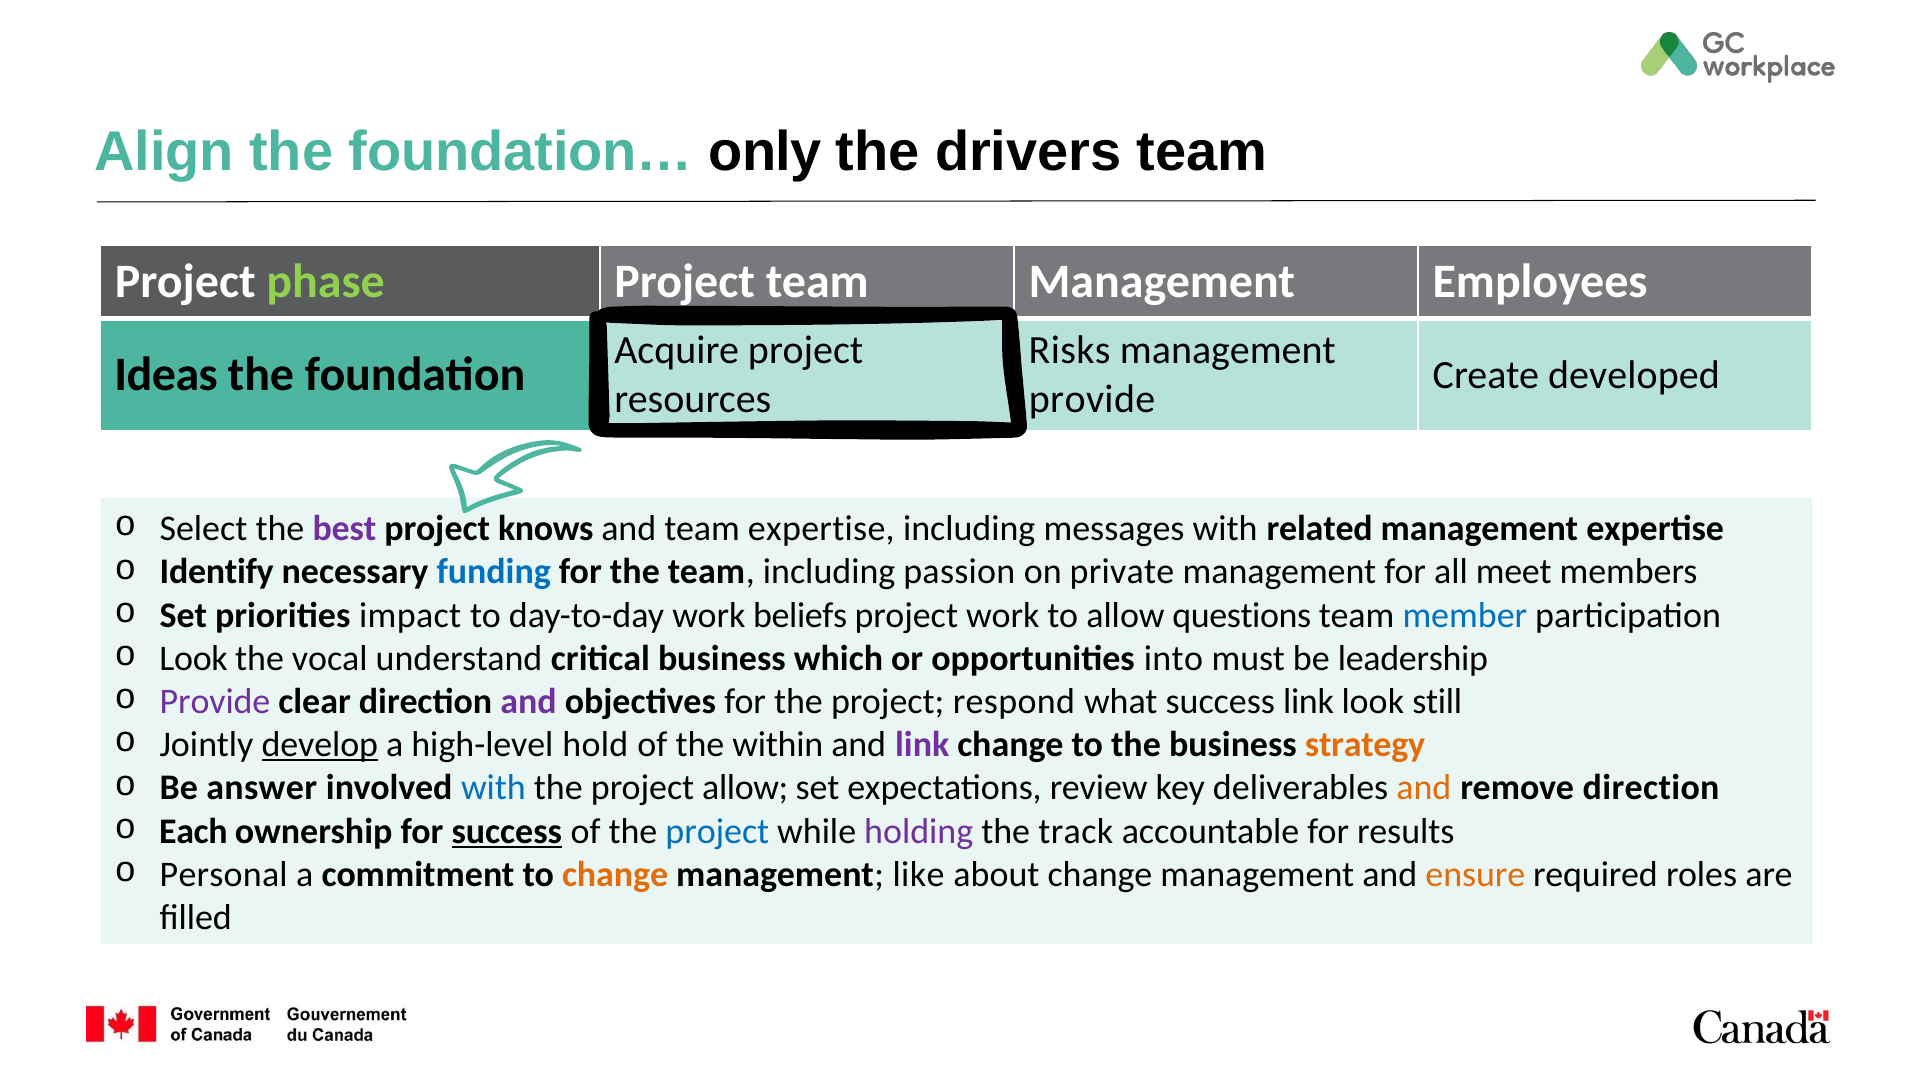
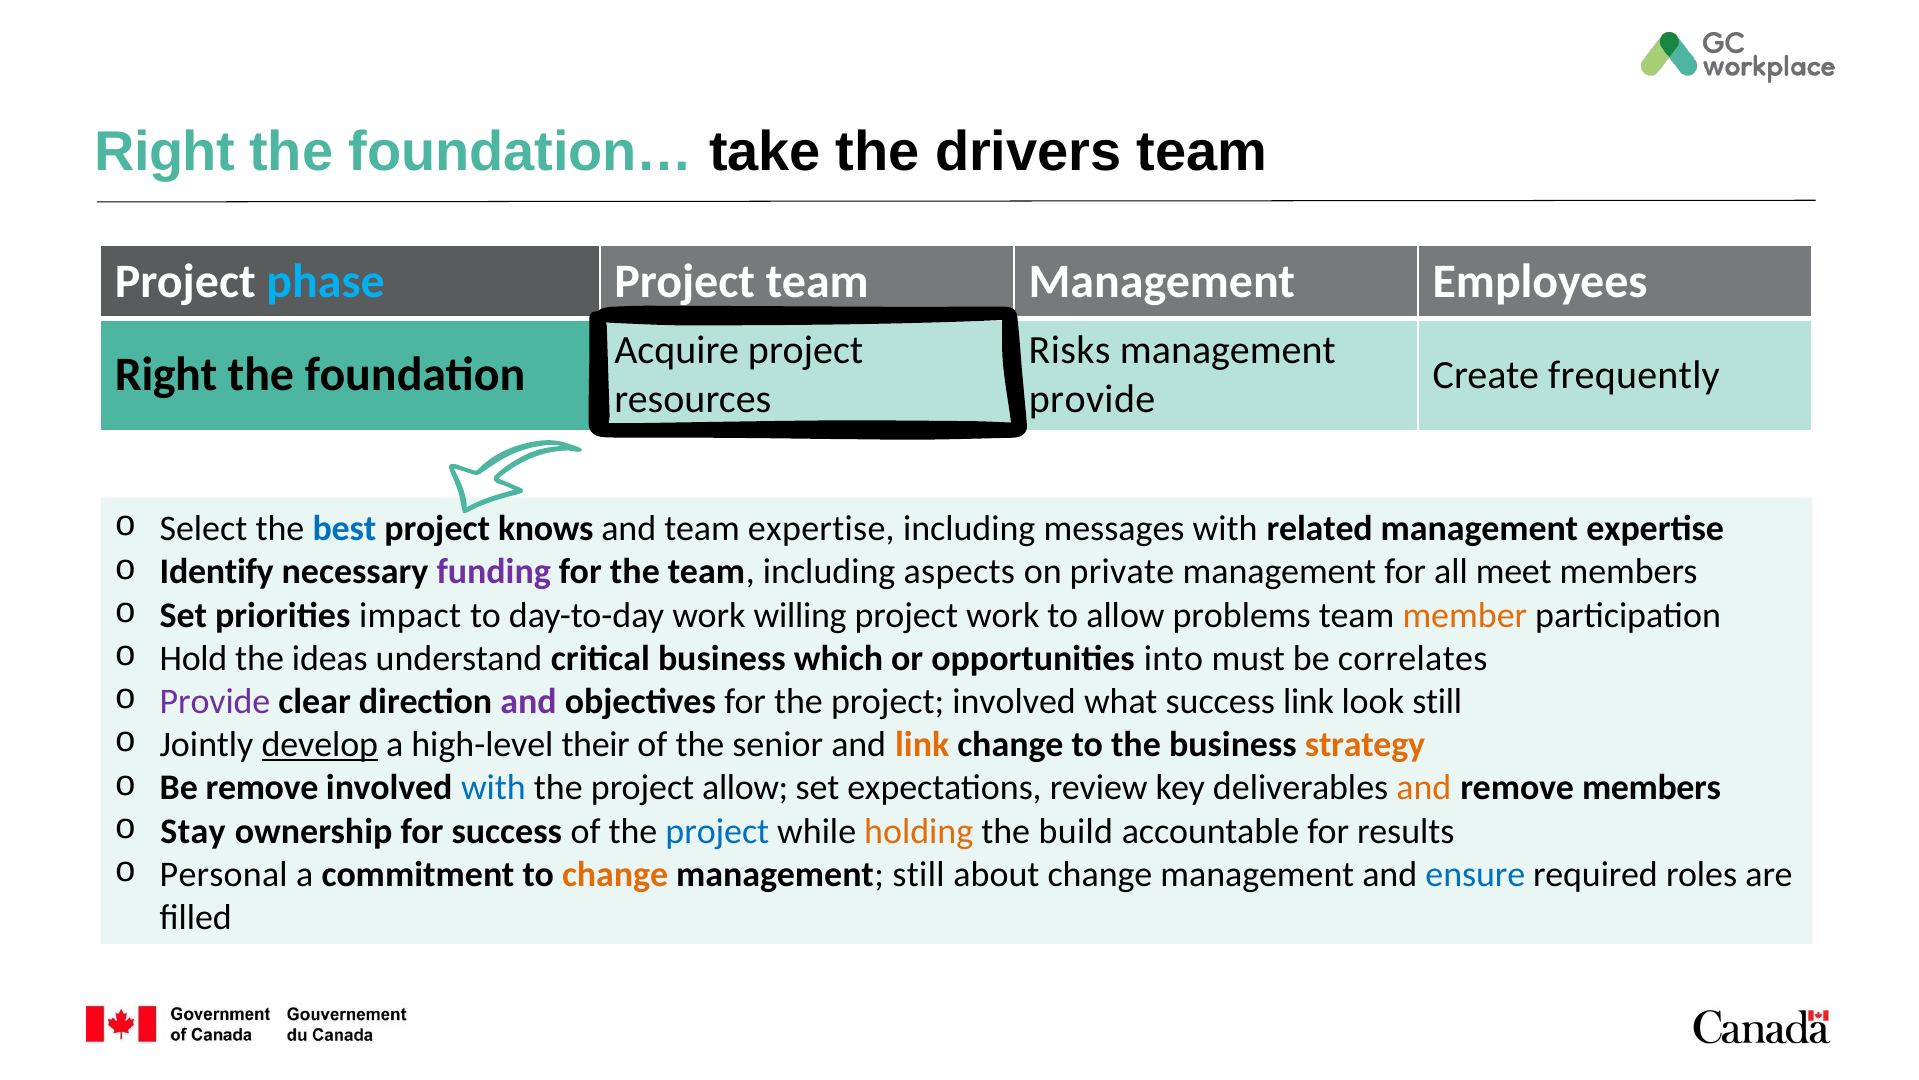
Align at (164, 152): Align -> Right
only: only -> take
phase colour: light green -> light blue
Ideas at (166, 375): Ideas -> Right
developed: developed -> frequently
best colour: purple -> blue
funding colour: blue -> purple
passion: passion -> aspects
beliefs: beliefs -> willing
questions: questions -> problems
member colour: blue -> orange
Look at (194, 658): Look -> Hold
vocal: vocal -> ideas
leadership: leadership -> correlates
project respond: respond -> involved
hold: hold -> their
within: within -> senior
link at (922, 745) colour: purple -> orange
Be answer: answer -> remove
remove direction: direction -> members
Each: Each -> Stay
success at (507, 831) underline: present -> none
holding colour: purple -> orange
track: track -> build
management like: like -> still
ensure colour: orange -> blue
